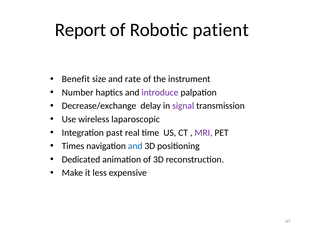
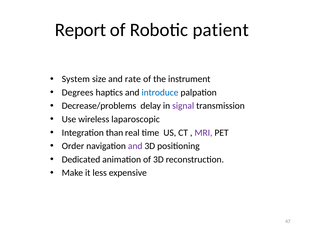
Benefit: Benefit -> System
Number: Number -> Degrees
introduce colour: purple -> blue
Decrease/exchange: Decrease/exchange -> Decrease/problems
past: past -> than
Times: Times -> Order
and at (135, 146) colour: blue -> purple
